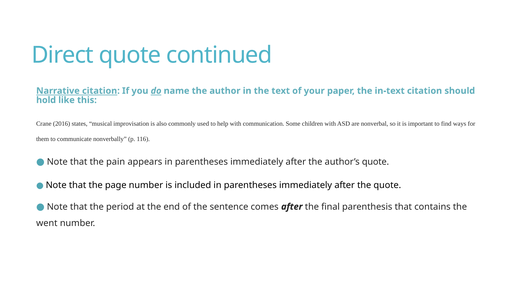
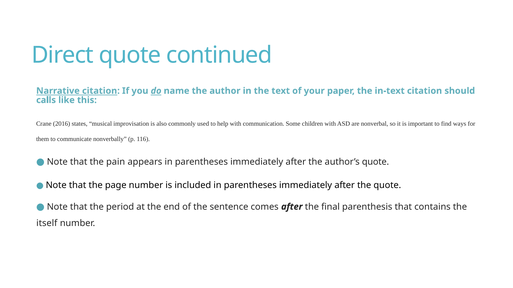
hold: hold -> calls
went: went -> itself
